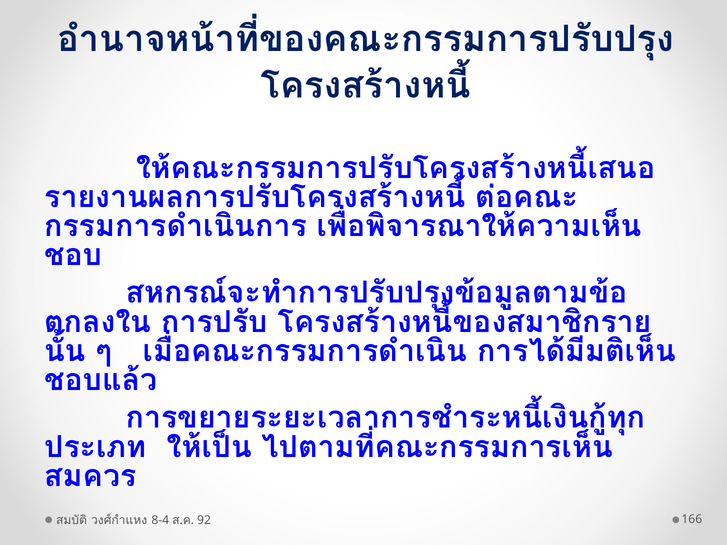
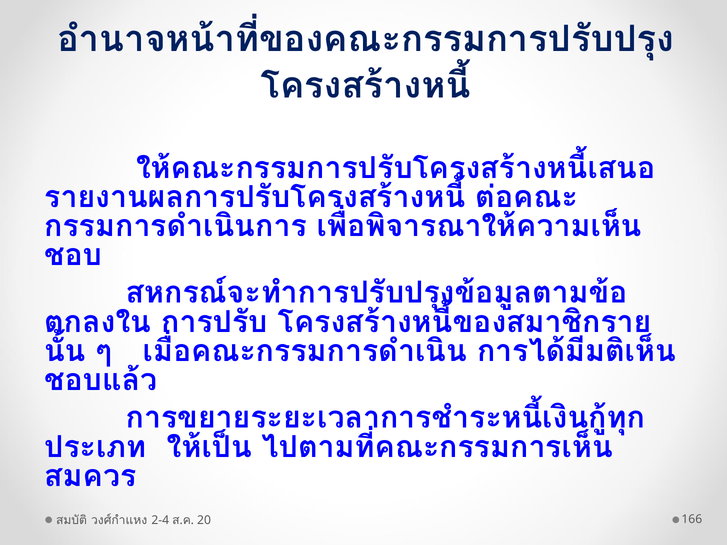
8-4: 8-4 -> 2-4
92: 92 -> 20
